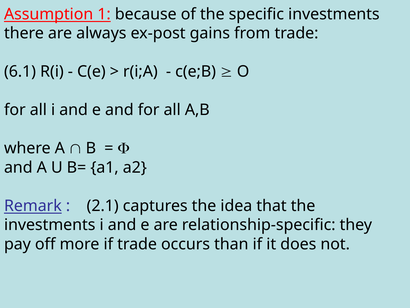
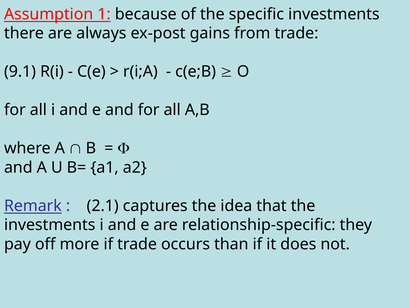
6.1: 6.1 -> 9.1
